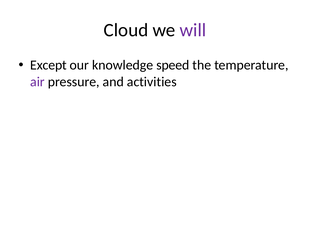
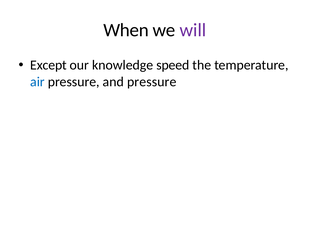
Cloud: Cloud -> When
air colour: purple -> blue
and activities: activities -> pressure
